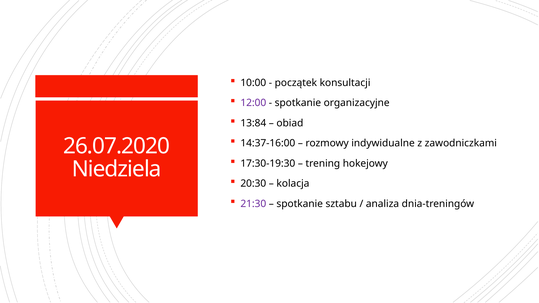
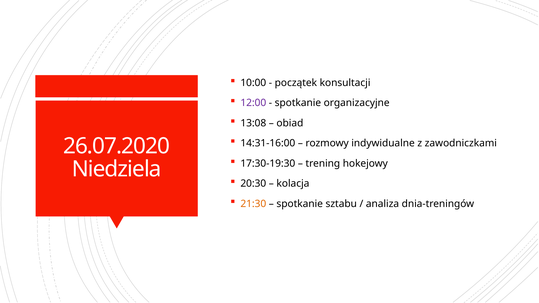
13:84: 13:84 -> 13:08
14:37-16:00: 14:37-16:00 -> 14:31-16:00
21:30 colour: purple -> orange
